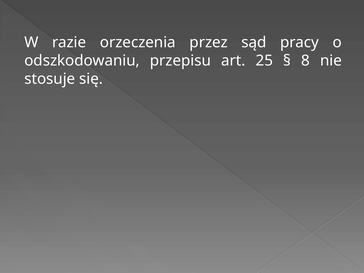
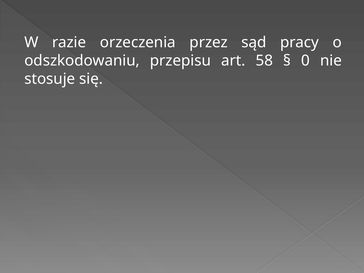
25: 25 -> 58
8: 8 -> 0
